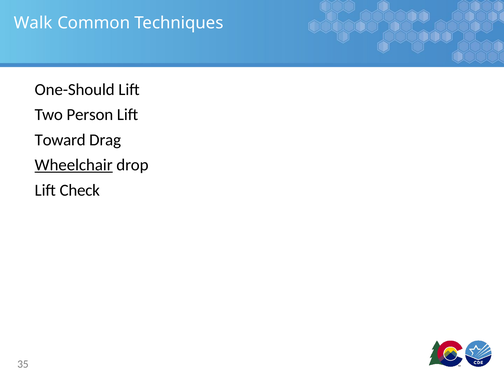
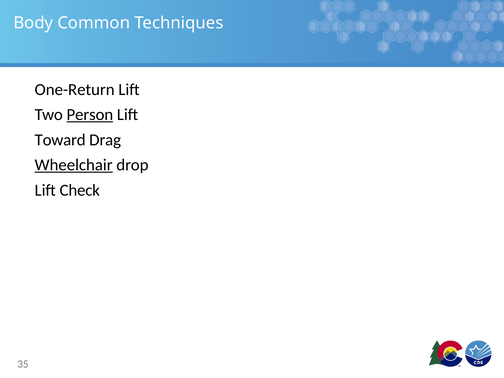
Walk: Walk -> Body
One-Should: One-Should -> One-Return
Person underline: none -> present
